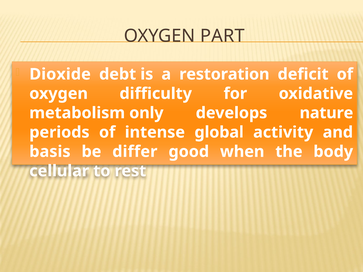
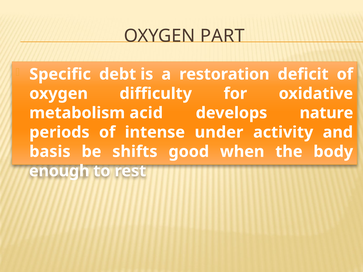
Dioxide: Dioxide -> Specific
only: only -> acid
global: global -> under
differ: differ -> shifts
cellular: cellular -> enough
